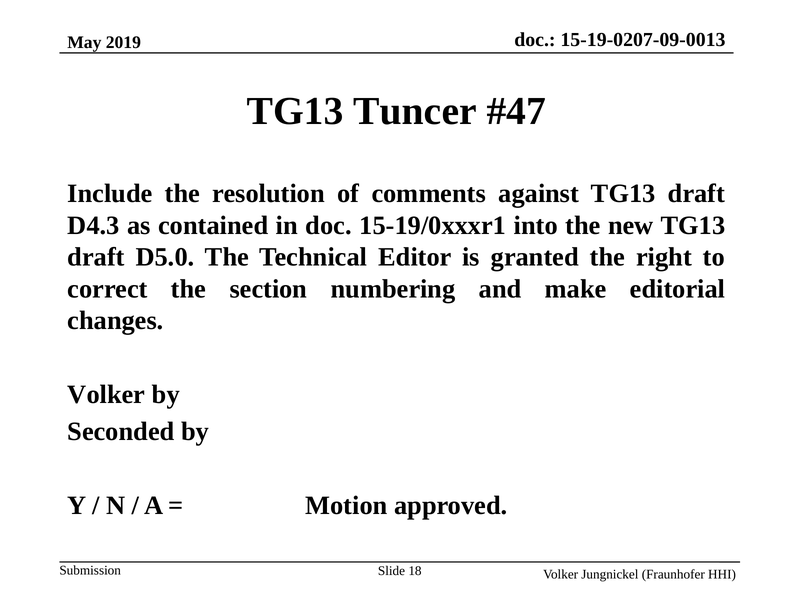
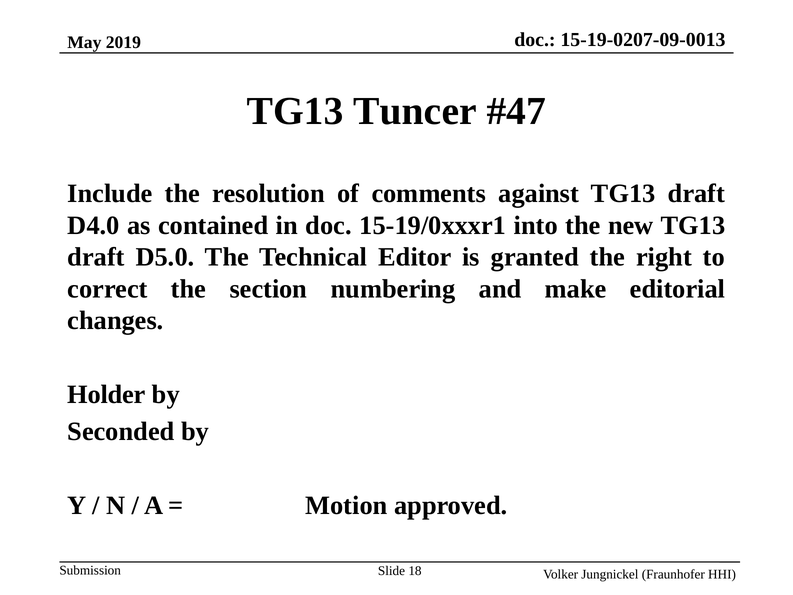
D4.3: D4.3 -> D4.0
Volker at (106, 394): Volker -> Holder
